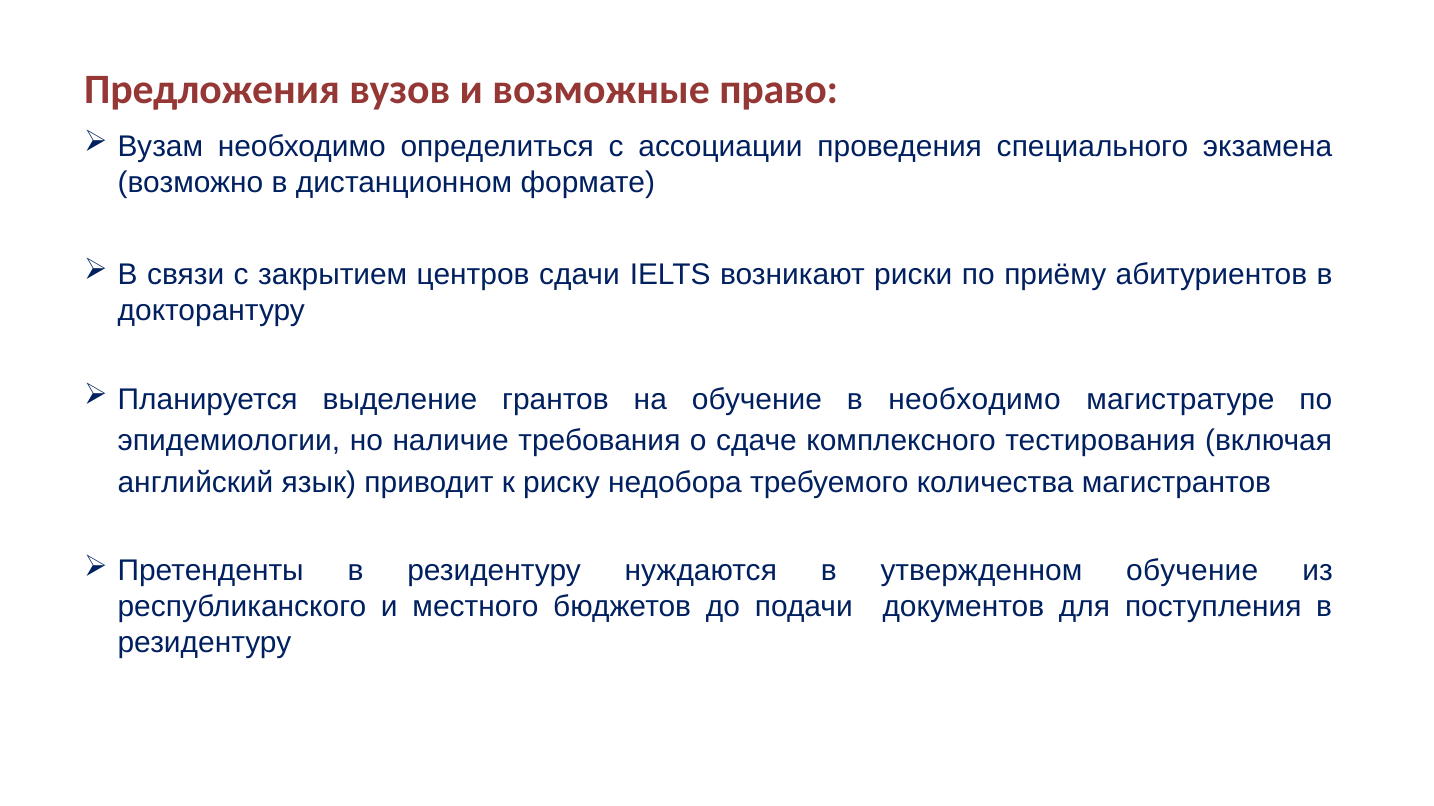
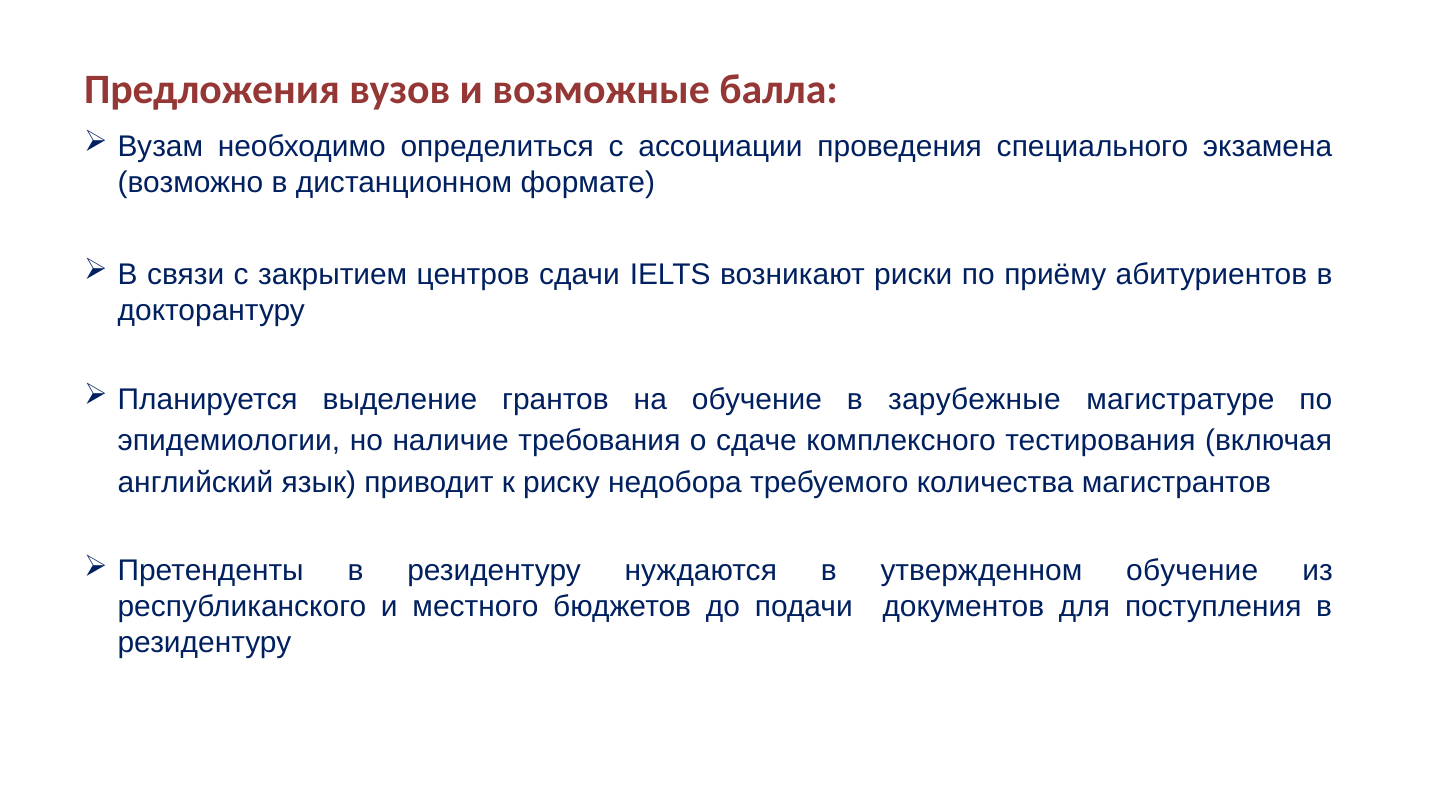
право: право -> балла
в необходимо: необходимо -> зарубежные
